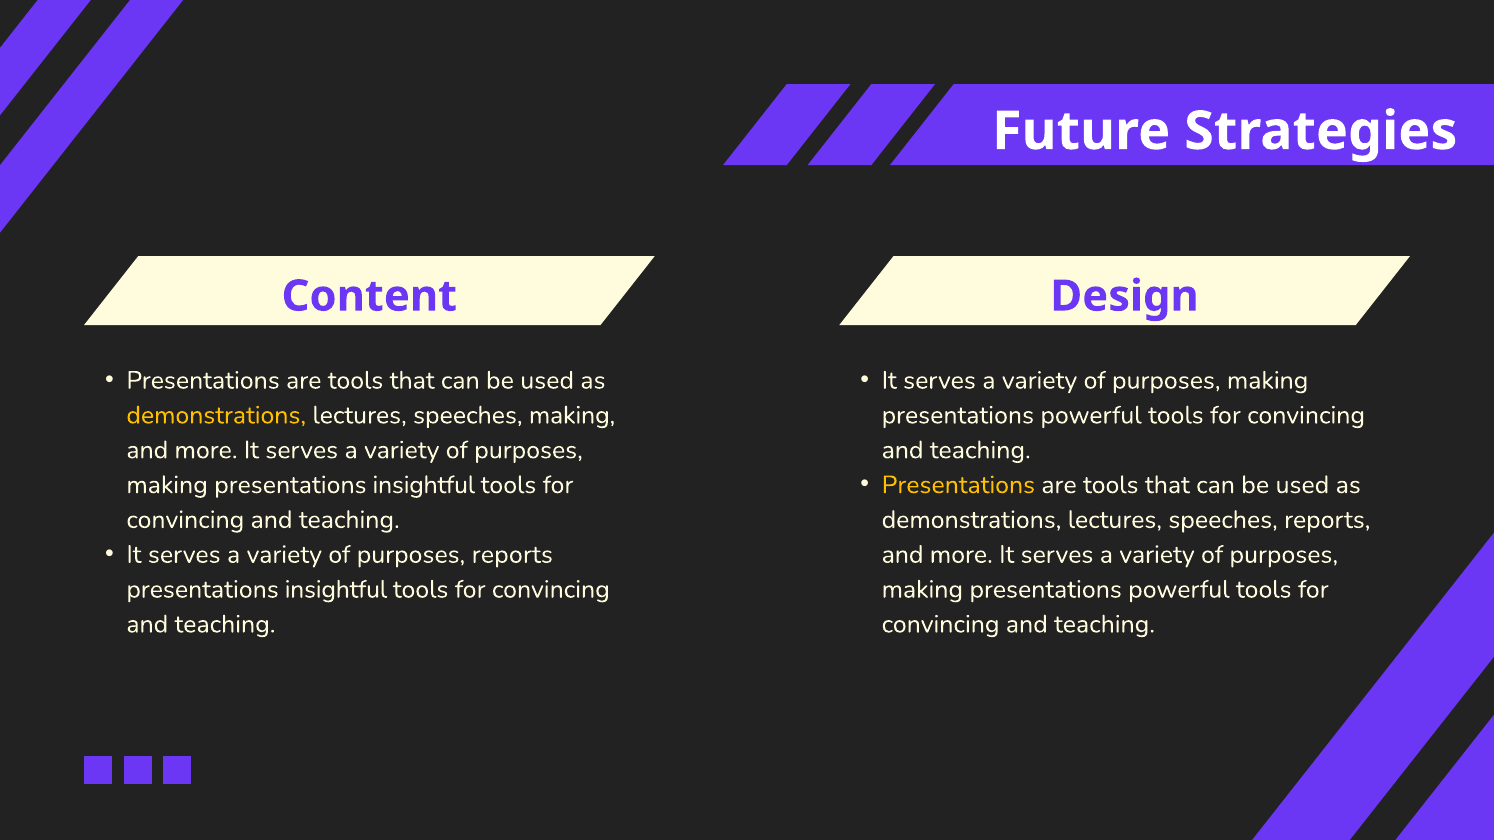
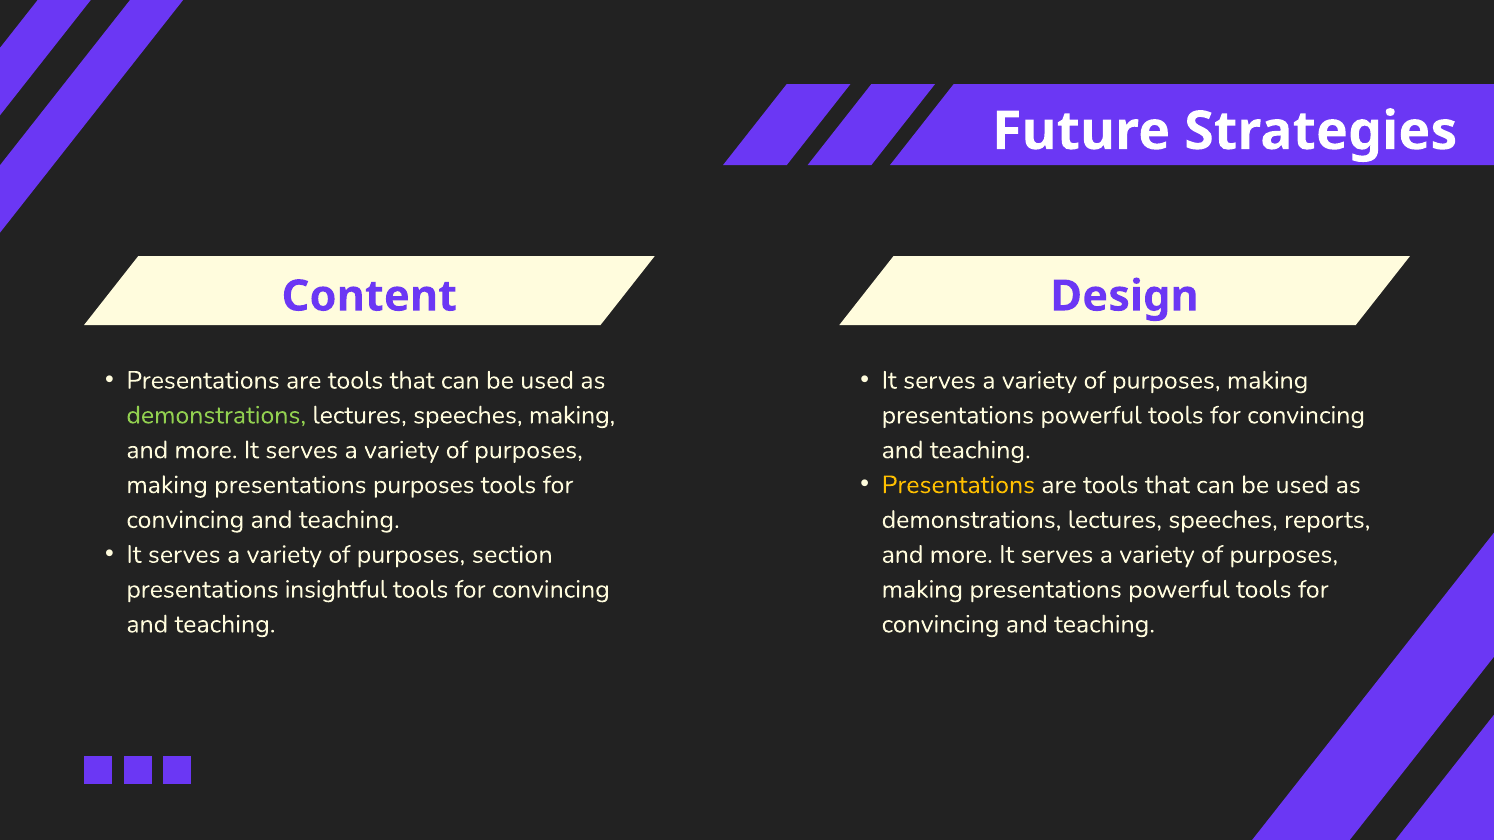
demonstrations at (216, 415) colour: yellow -> light green
making presentations insightful: insightful -> purposes
purposes reports: reports -> section
